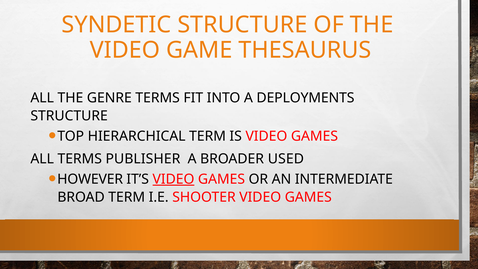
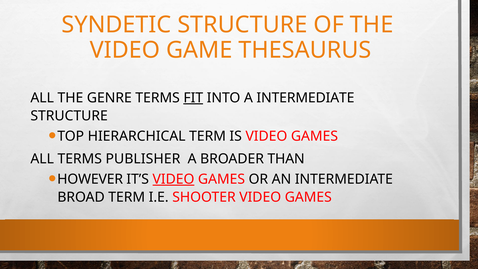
FIT underline: none -> present
A DEPLOYMENTS: DEPLOYMENTS -> INTERMEDIATE
USED: USED -> THAN
